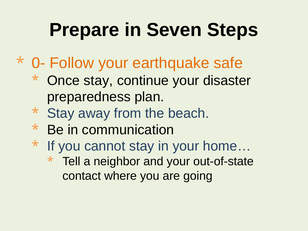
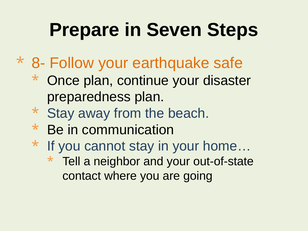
0-: 0- -> 8-
Once stay: stay -> plan
